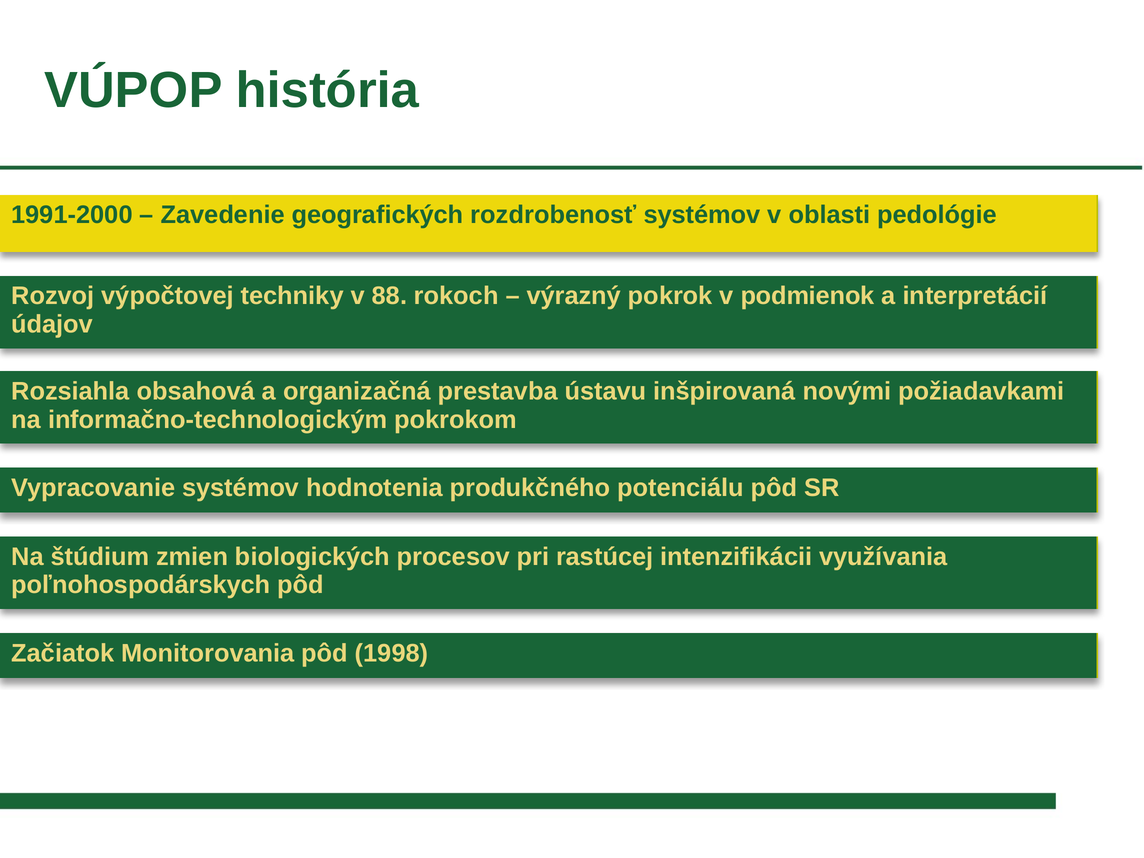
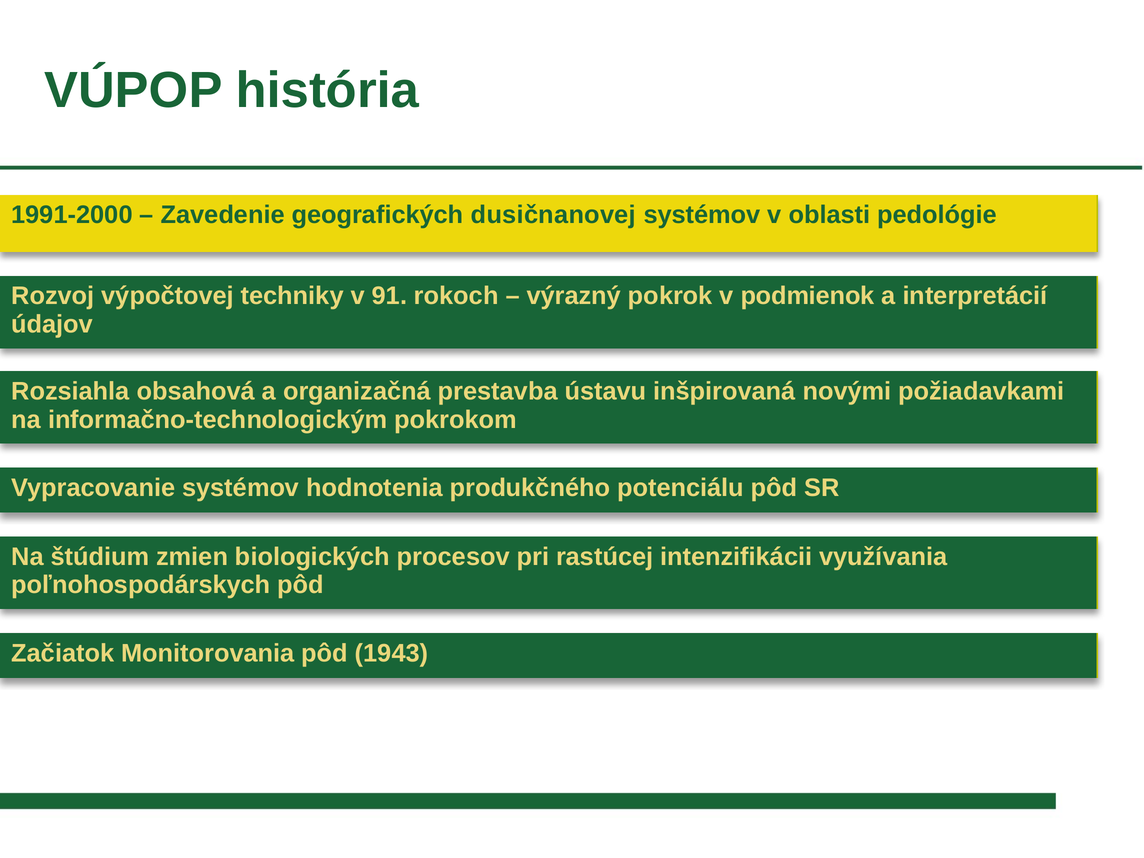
rozdrobenosť: rozdrobenosť -> dusičnanovej
88: 88 -> 91
1998: 1998 -> 1943
